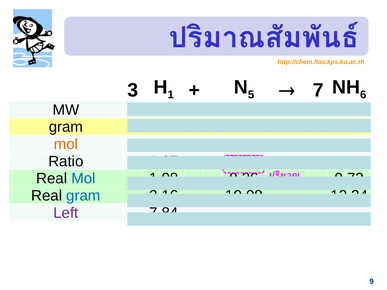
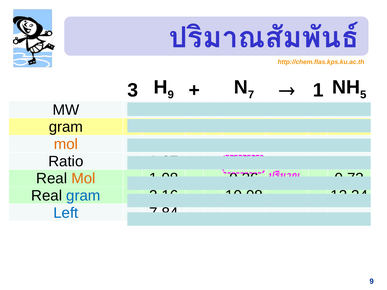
1 at (171, 95): 1 -> 9
5 at (251, 95): 5 -> 7
7: 7 -> 1
6 at (363, 95): 6 -> 5
Mol at (83, 179) colour: blue -> orange
Left colour: purple -> blue
